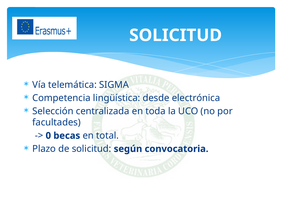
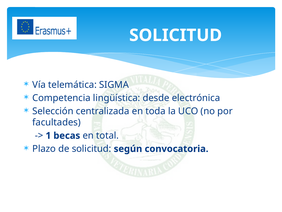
0: 0 -> 1
